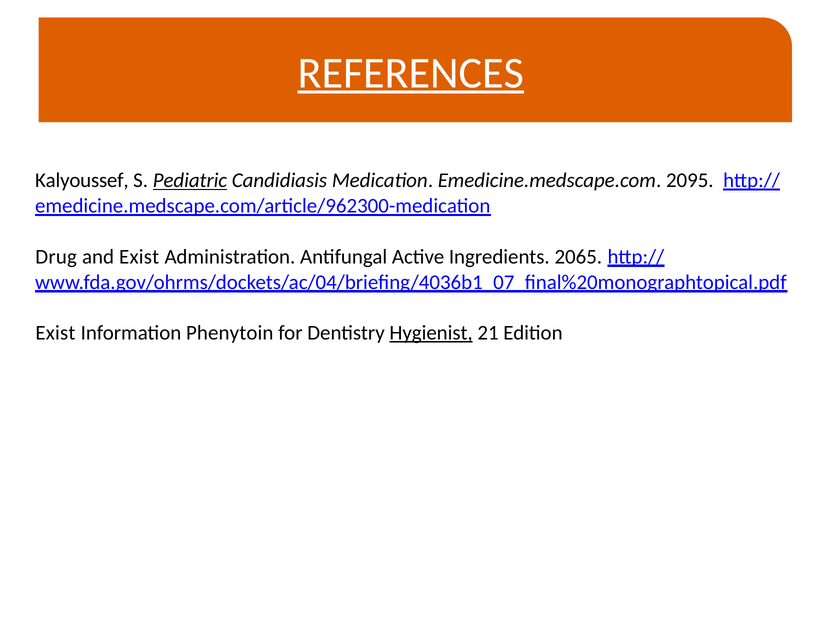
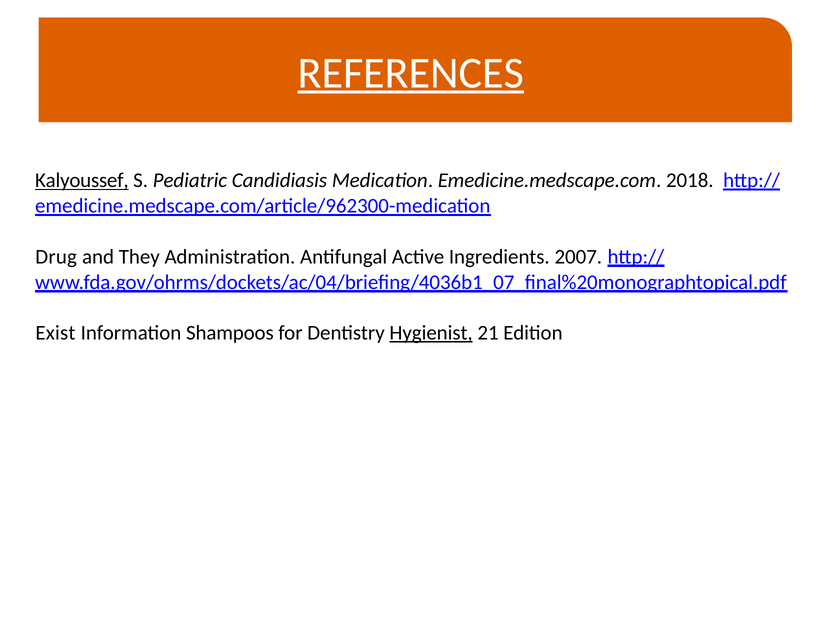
Kalyoussef underline: none -> present
Pediatric underline: present -> none
2095: 2095 -> 2018
and Exist: Exist -> They
2065: 2065 -> 2007
Phenytoin: Phenytoin -> Shampoos
